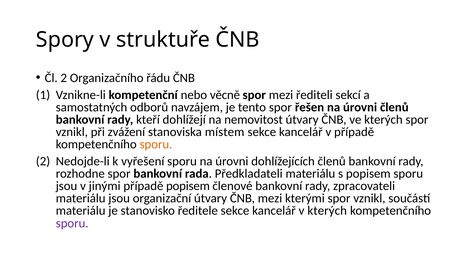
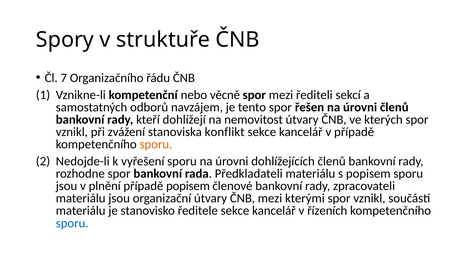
Čl 2: 2 -> 7
místem: místem -> konflikt
jinými: jinými -> plnění
v kterých: kterých -> řízeních
sporu at (72, 223) colour: purple -> blue
